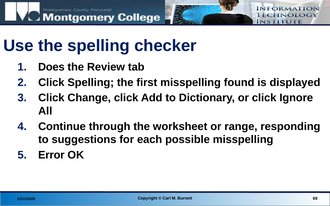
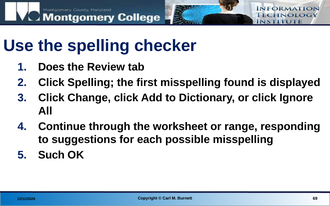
Error: Error -> Such
